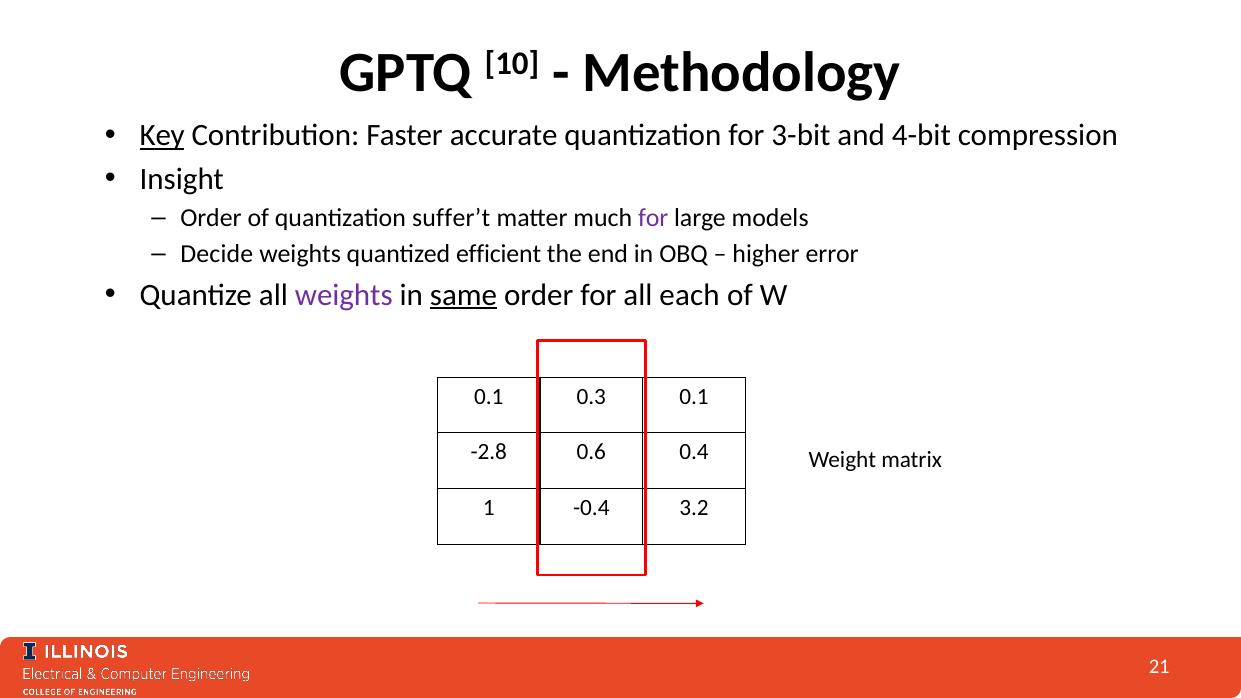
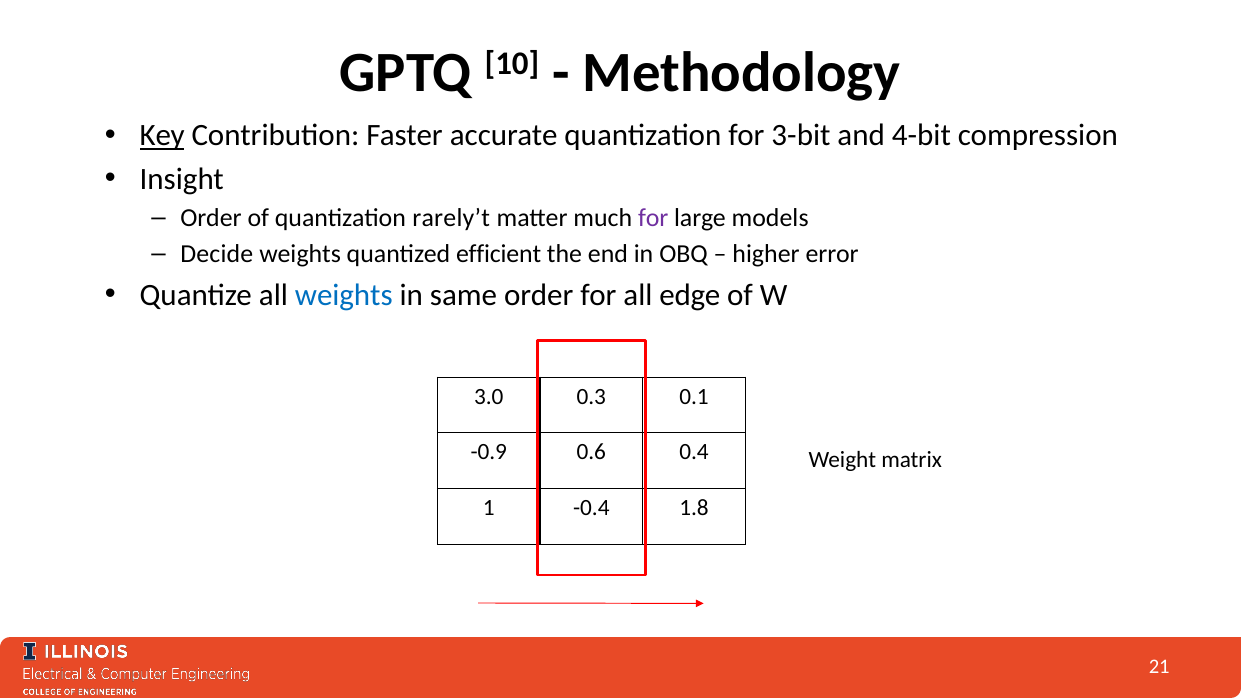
suffer’t: suffer’t -> rarely’t
weights at (344, 295) colour: purple -> blue
same underline: present -> none
each: each -> edge
0.1 at (489, 396): 0.1 -> 3.0
-2.8: -2.8 -> -0.9
3.2: 3.2 -> 1.8
